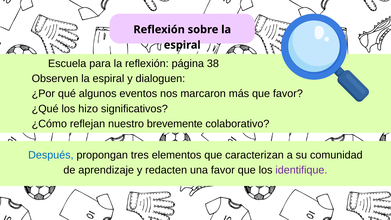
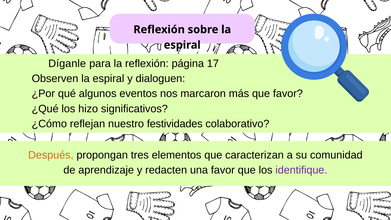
Escuela: Escuela -> Díganle
38: 38 -> 17
brevemente: brevemente -> festividades
Después colour: blue -> orange
